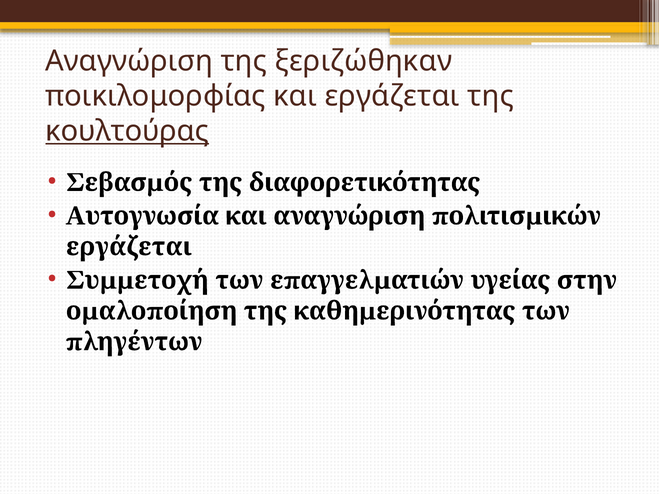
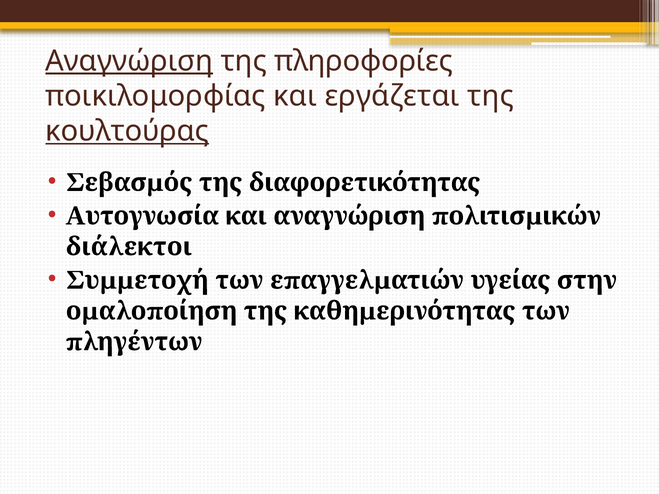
Αναγνώριση at (129, 61) underline: none -> present
ξεριζώθηκαν: ξεριζώθηκαν -> πληροφορίες
εργάζεται at (129, 247): εργάζεται -> διάλεκτοι
